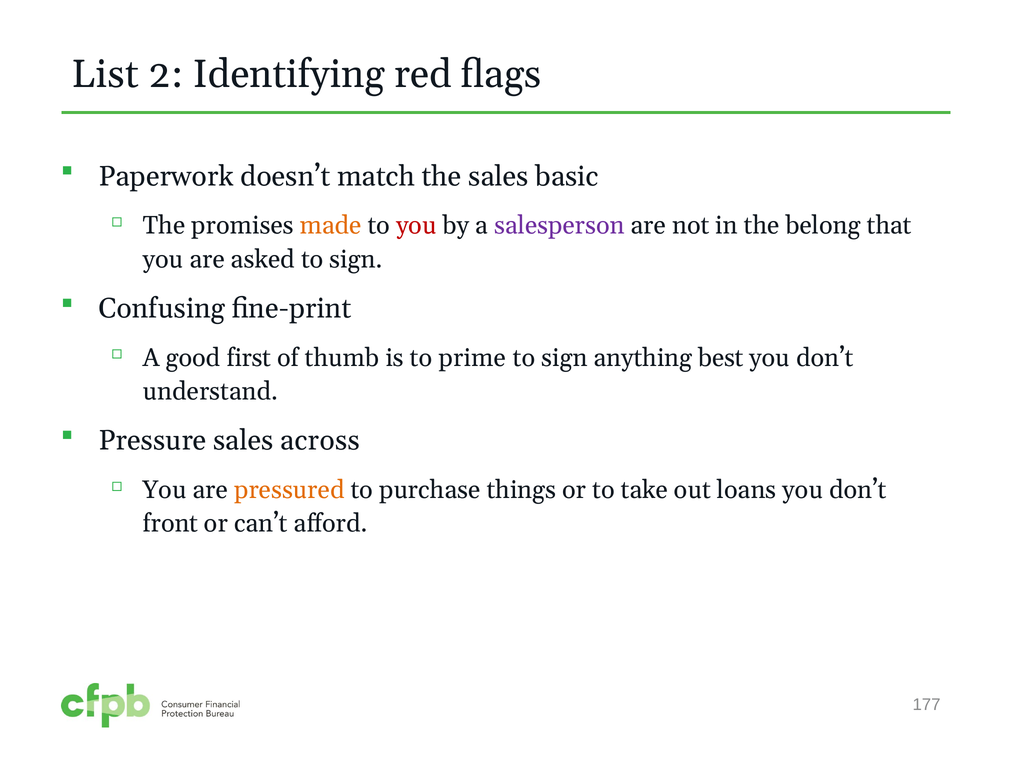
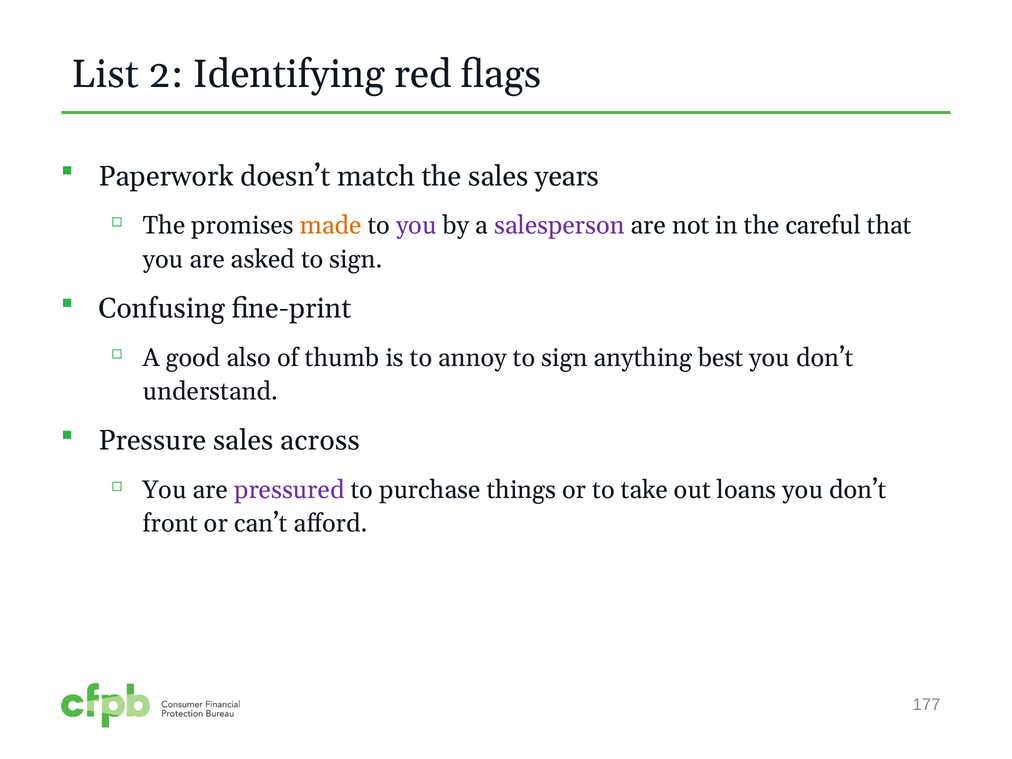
basic: basic -> years
you at (416, 226) colour: red -> purple
belong: belong -> careful
first: first -> also
prime: prime -> annoy
pressured colour: orange -> purple
